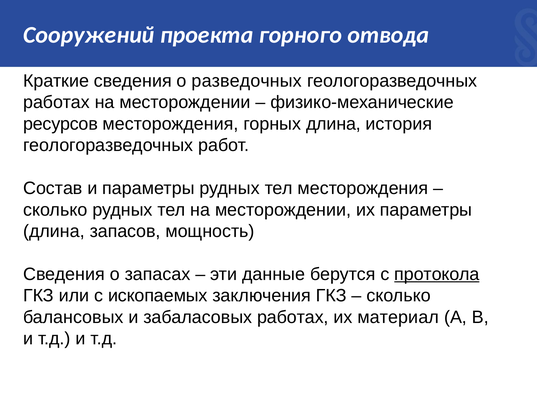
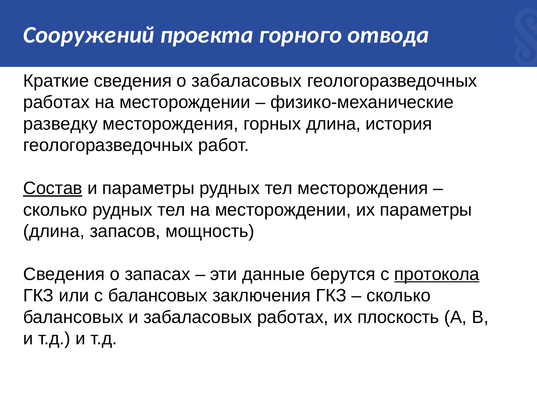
о разведочных: разведочных -> забаласовых
ресурсов: ресурсов -> разведку
Состав underline: none -> present
с ископаемых: ископаемых -> балансовых
материал: материал -> плоскость
